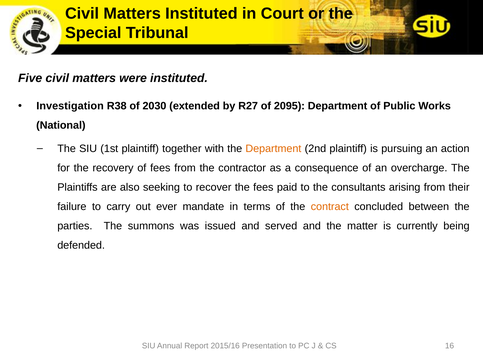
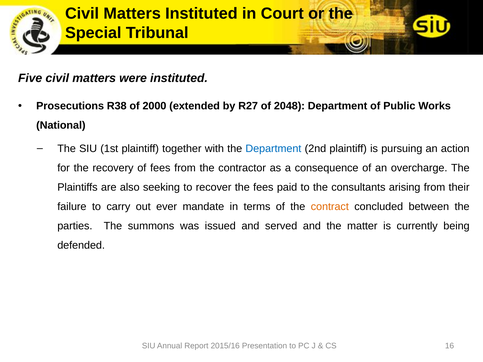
Investigation: Investigation -> Prosecutions
2030: 2030 -> 2000
2095: 2095 -> 2048
Department at (273, 149) colour: orange -> blue
